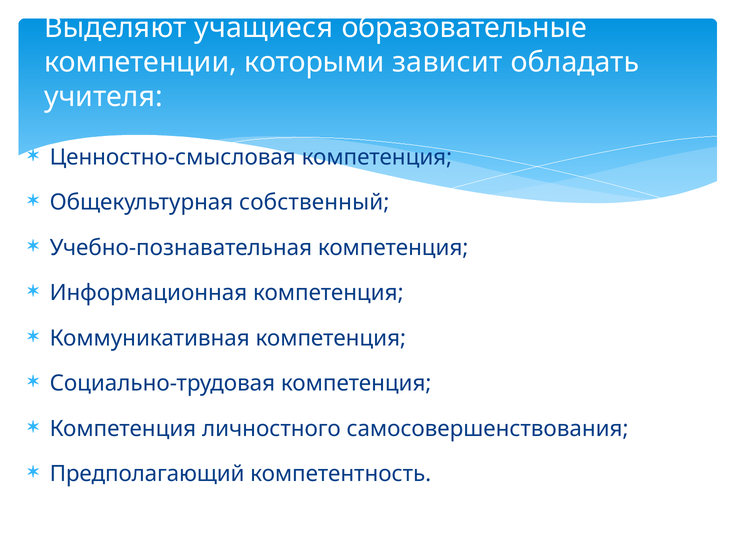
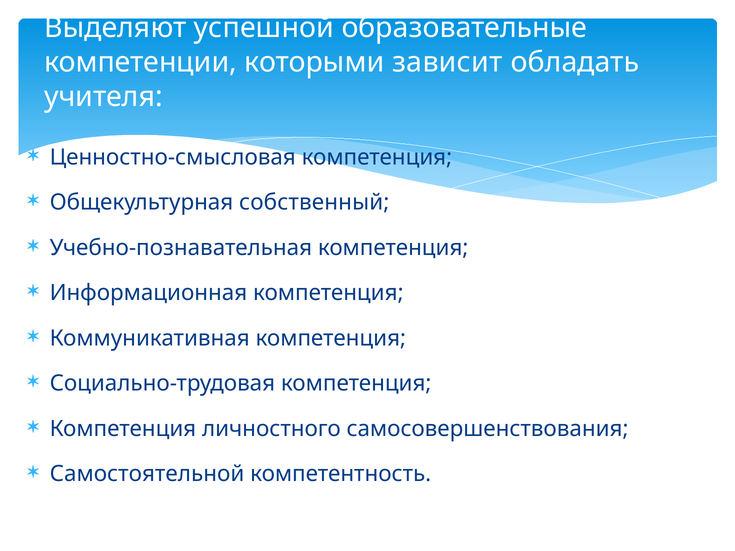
учащиеся: учащиеся -> успешной
Предполагающий: Предполагающий -> Самостоятельной
